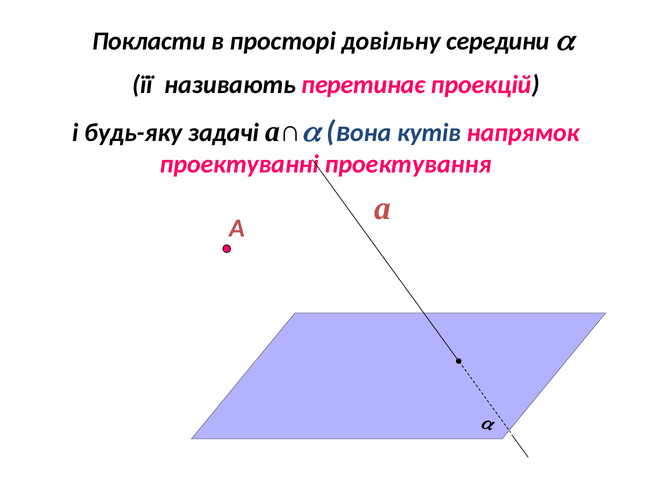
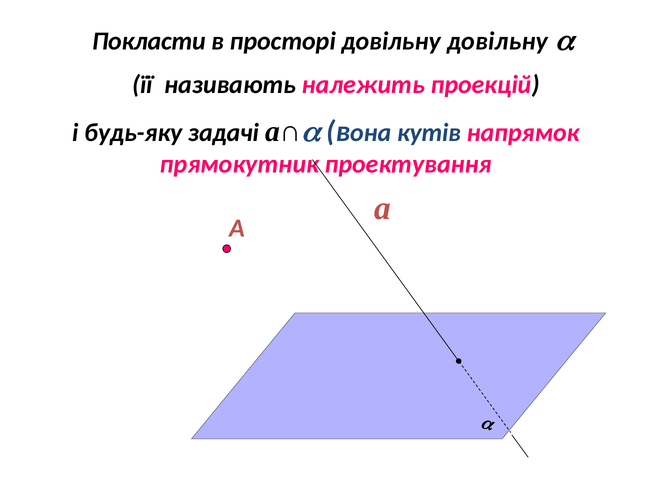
довільну середини: середини -> довільну
перетинає: перетинає -> належить
проектуванні: проектуванні -> прямокутник
